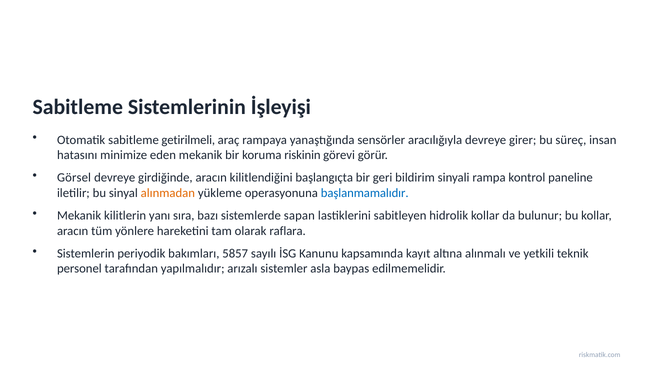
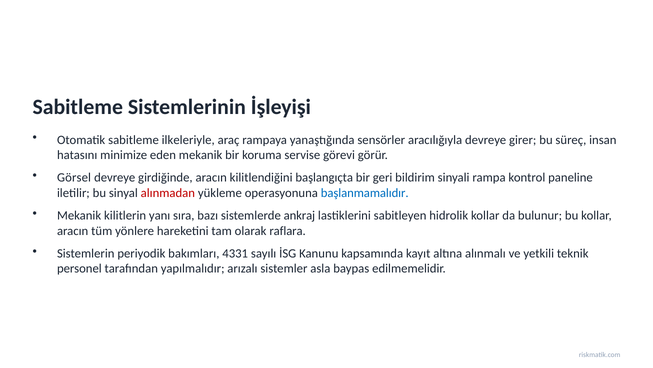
getirilmeli: getirilmeli -> ilkeleriyle
riskinin: riskinin -> servise
alınmadan colour: orange -> red
sapan: sapan -> ankraj
5857: 5857 -> 4331
